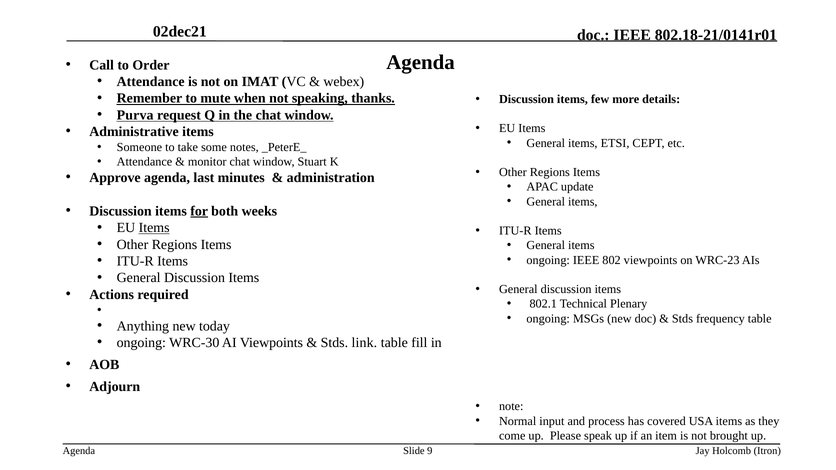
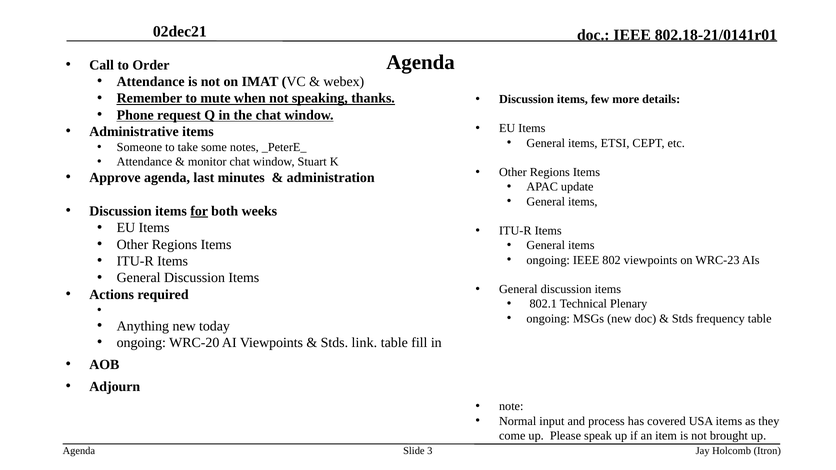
Purva: Purva -> Phone
Items at (154, 228) underline: present -> none
WRC-30: WRC-30 -> WRC-20
9: 9 -> 3
